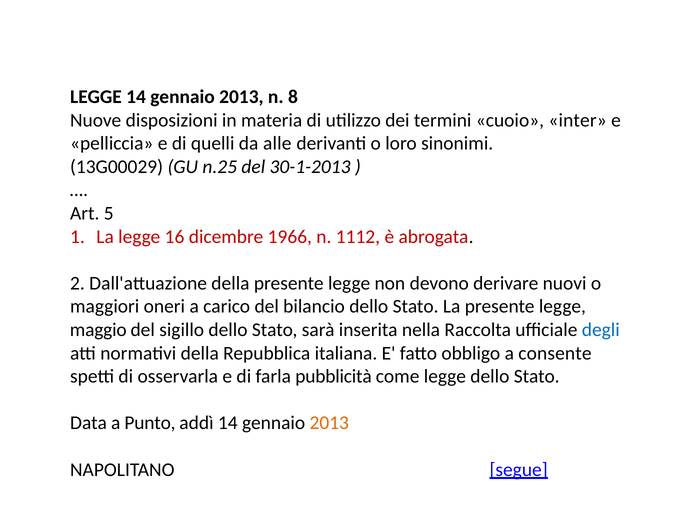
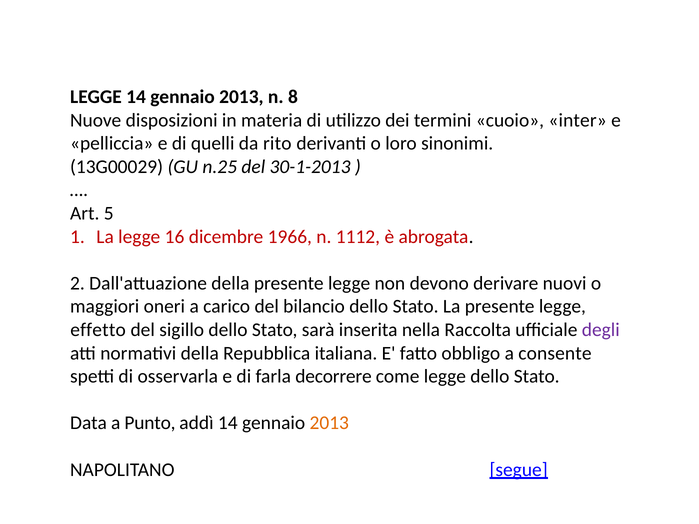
alle: alle -> rito
maggio: maggio -> effetto
degli colour: blue -> purple
pubblicità: pubblicità -> decorrere
